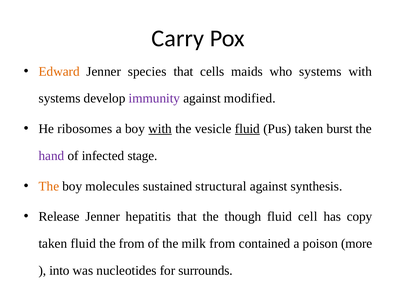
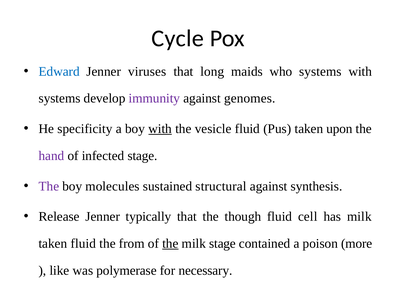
Carry: Carry -> Cycle
Edward colour: orange -> blue
species: species -> viruses
cells: cells -> long
modified: modified -> genomes
ribosomes: ribosomes -> specificity
fluid at (247, 129) underline: present -> none
burst: burst -> upon
The at (49, 186) colour: orange -> purple
hepatitis: hepatitis -> typically
has copy: copy -> milk
the at (170, 244) underline: none -> present
milk from: from -> stage
into: into -> like
nucleotides: nucleotides -> polymerase
surrounds: surrounds -> necessary
